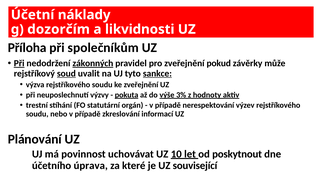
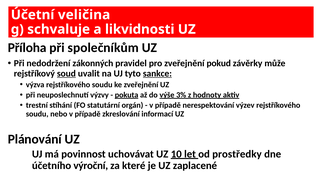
náklady: náklady -> veličina
dozorčím: dozorčím -> schvaluje
Při at (19, 63) underline: present -> none
zákonných underline: present -> none
poskytnout: poskytnout -> prostředky
úprava: úprava -> výroční
související: související -> zaplacené
